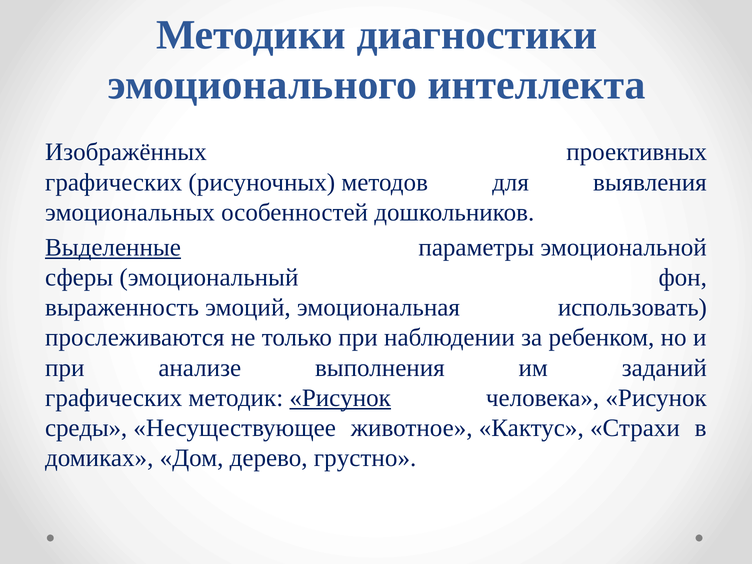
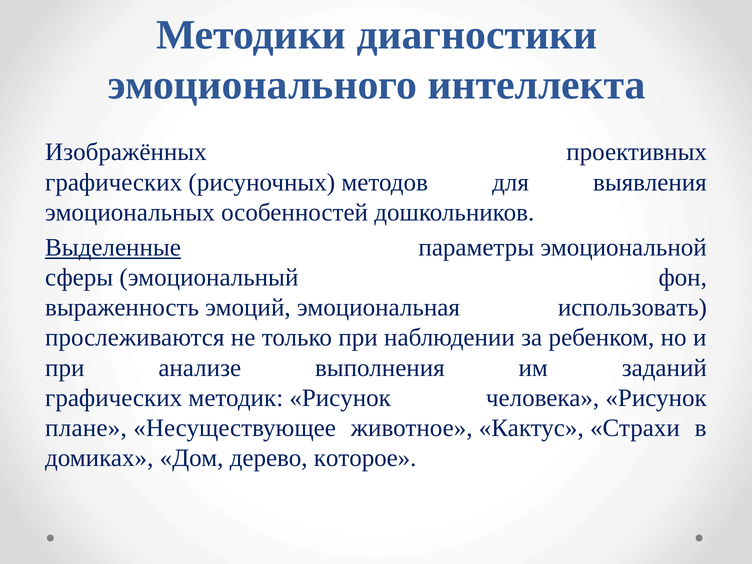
Рисунок at (340, 398) underline: present -> none
среды: среды -> плане
грустно: грустно -> которое
